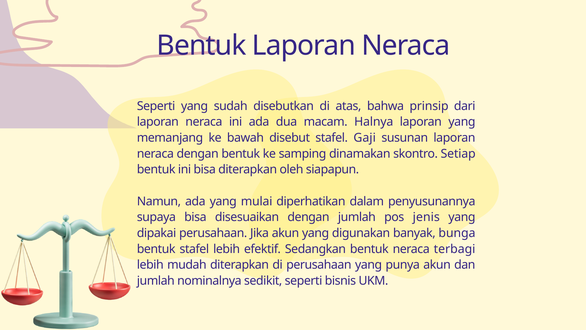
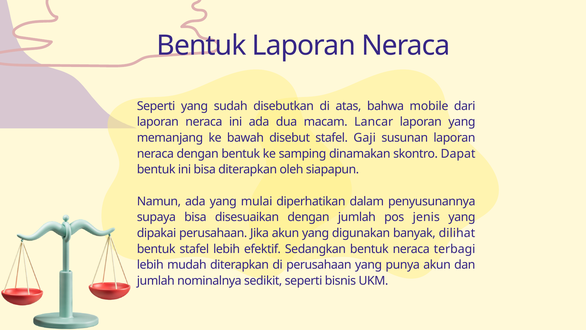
prinsip: prinsip -> mobile
Halnya: Halnya -> Lancar
Setiap: Setiap -> Dapat
bunga: bunga -> dilihat
